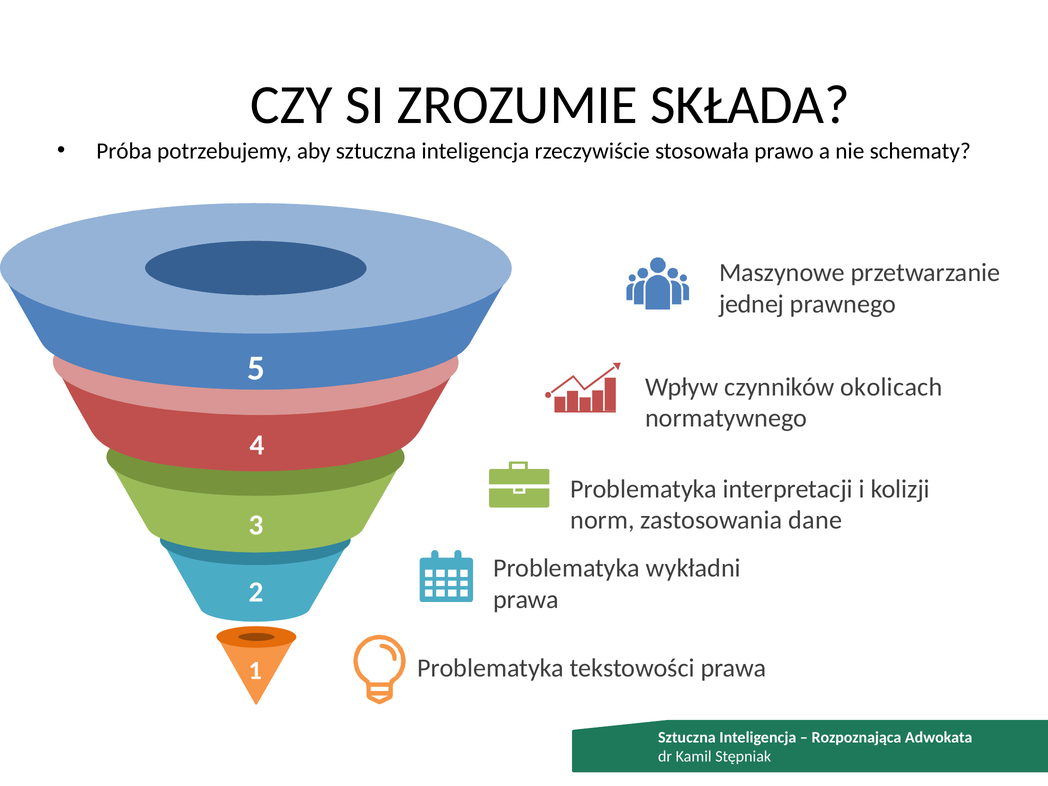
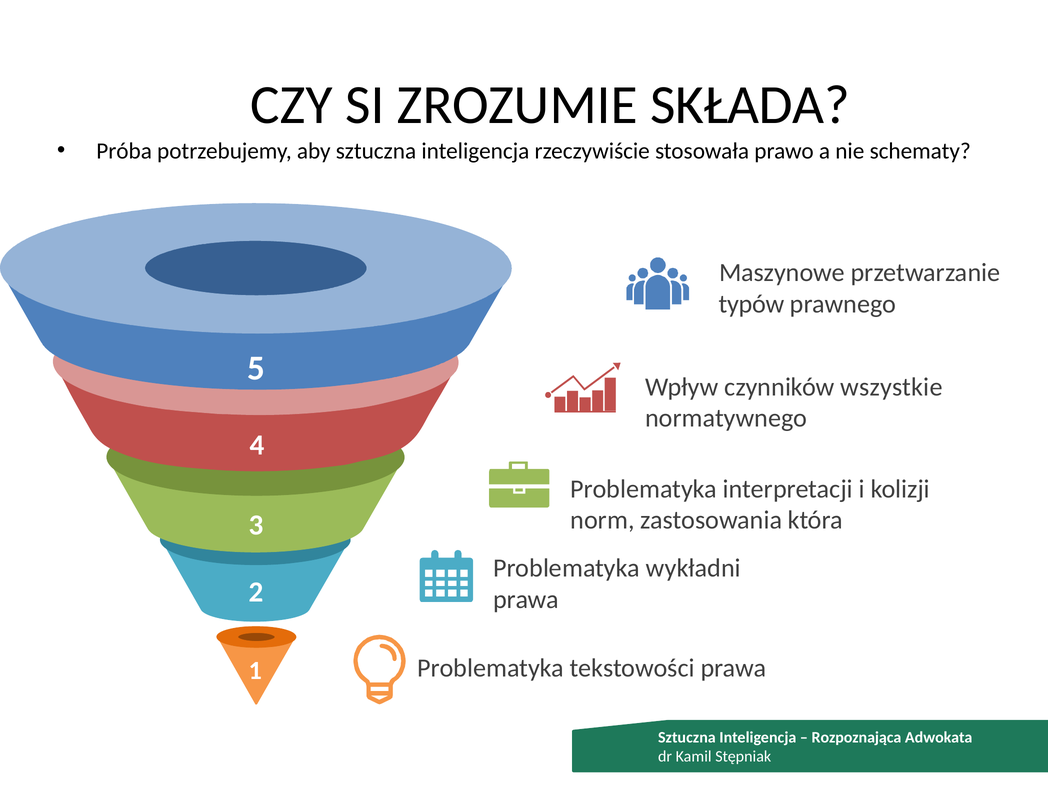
jednej: jednej -> typów
okolicach: okolicach -> wszystkie
dane: dane -> która
